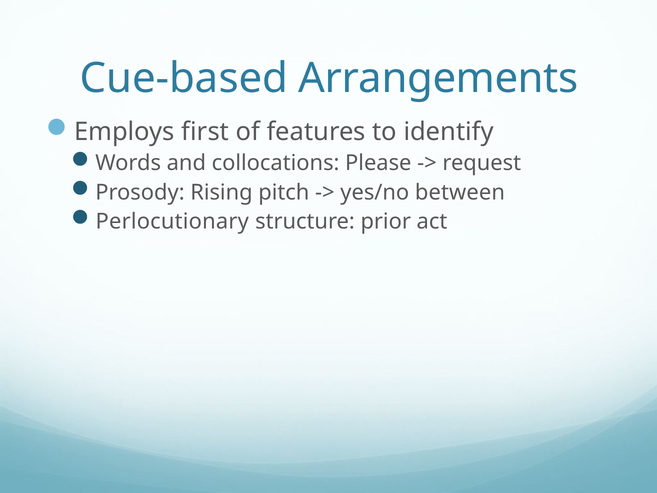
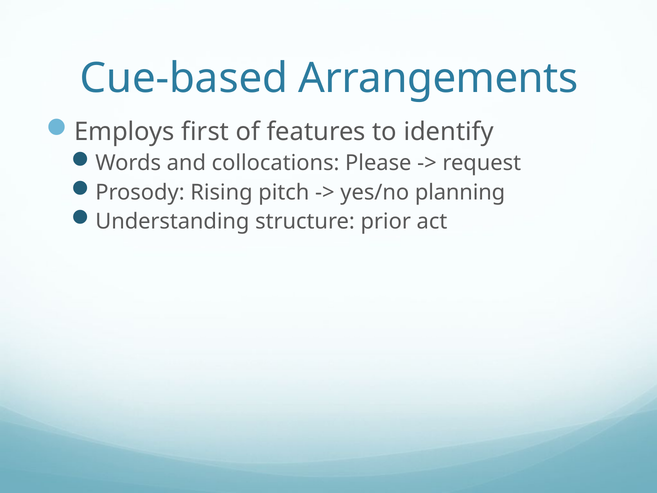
between: between -> planning
Perlocutionary: Perlocutionary -> Understanding
